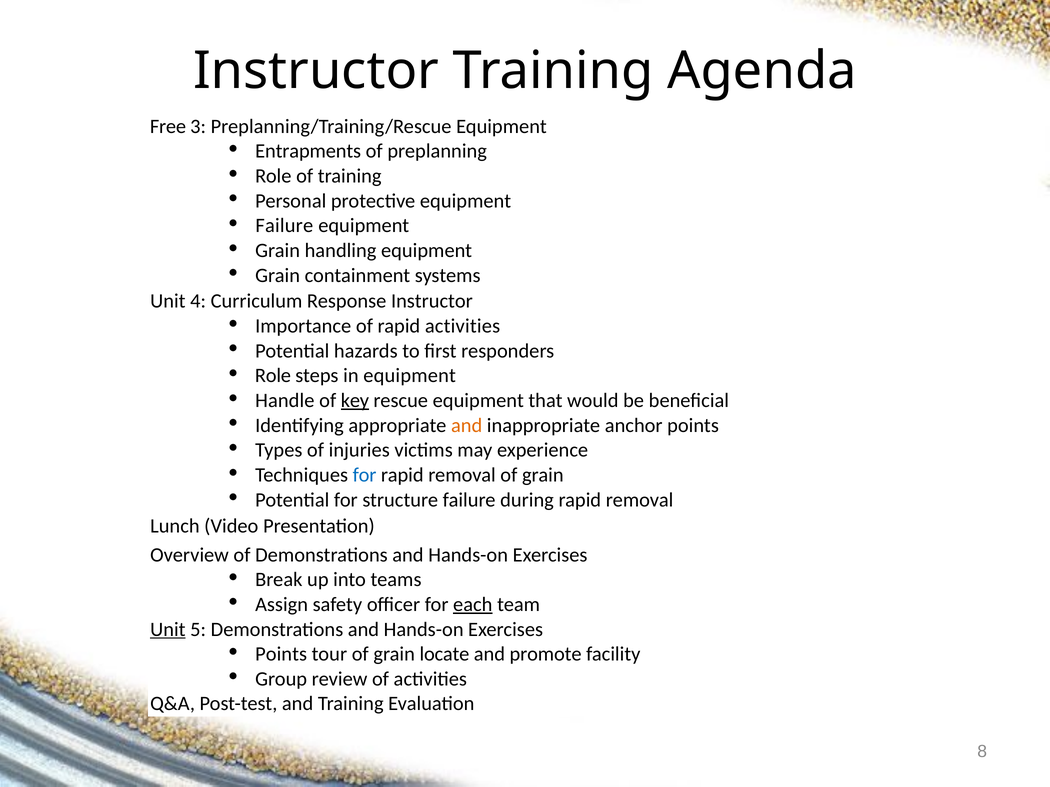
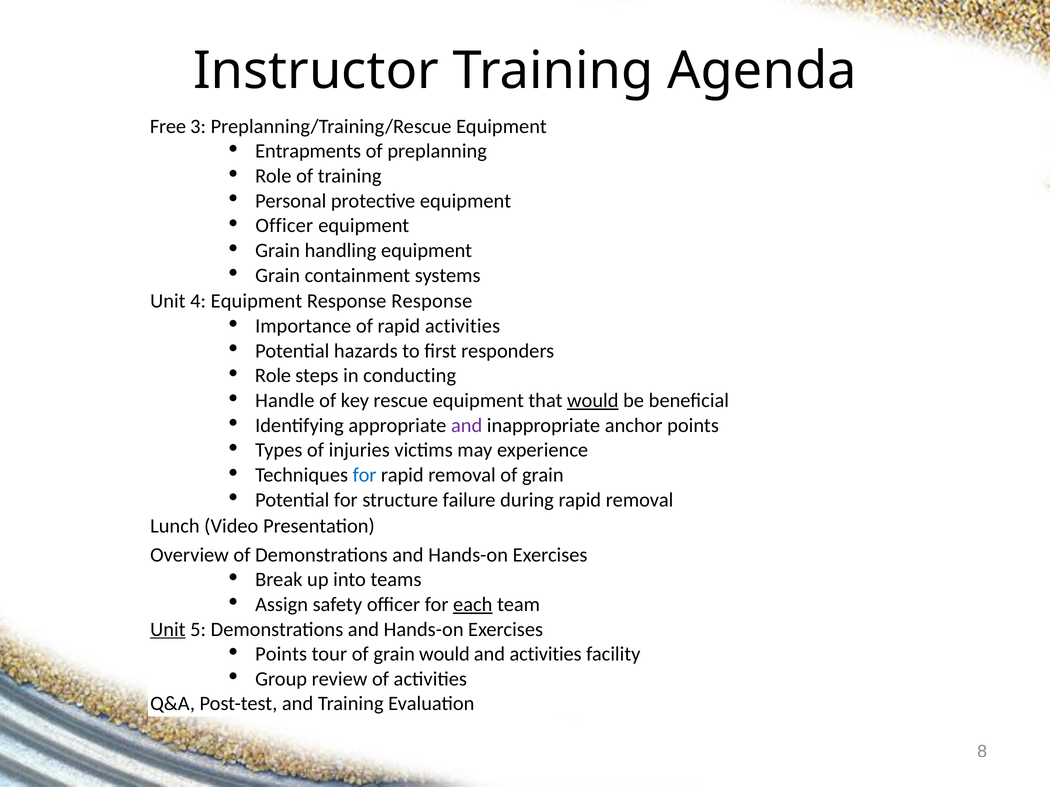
Failure at (284, 226): Failure -> Officer
4 Curriculum: Curriculum -> Equipment
Response Instructor: Instructor -> Response
in equipment: equipment -> conducting
key underline: present -> none
would at (593, 401) underline: none -> present
and at (467, 426) colour: orange -> purple
grain locate: locate -> would
and promote: promote -> activities
